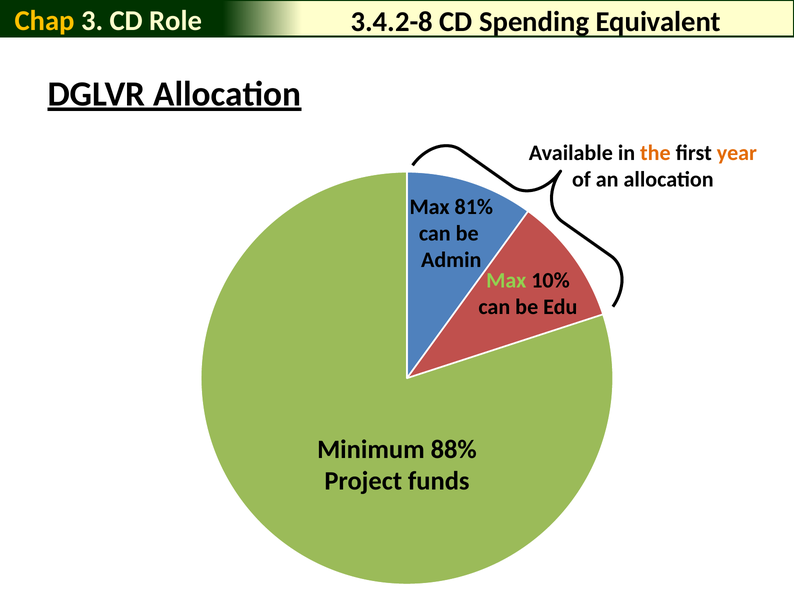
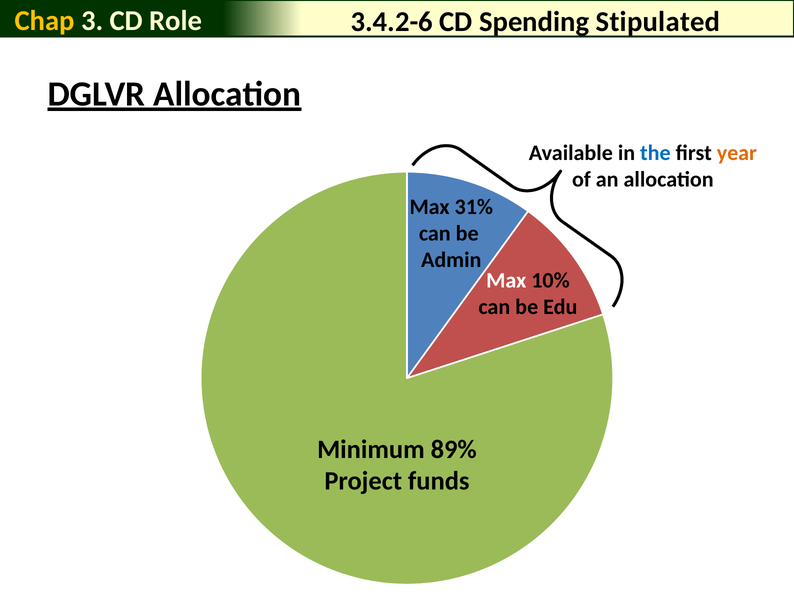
3.4.2-8: 3.4.2-8 -> 3.4.2-6
Equivalent: Equivalent -> Stipulated
the colour: orange -> blue
81%: 81% -> 31%
Max at (506, 280) colour: light green -> white
88%: 88% -> 89%
